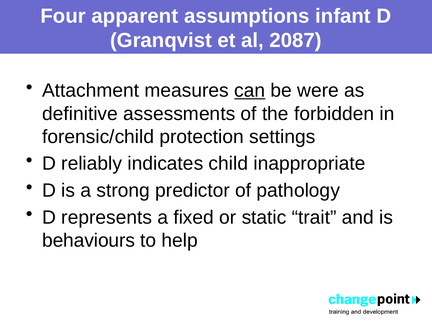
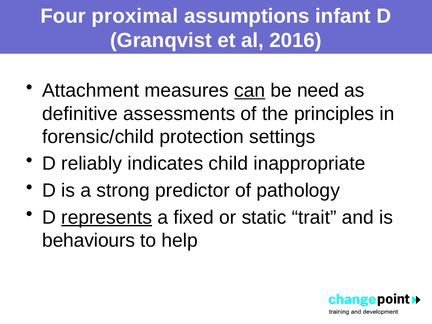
apparent: apparent -> proximal
2087: 2087 -> 2016
were: were -> need
forbidden: forbidden -> principles
represents underline: none -> present
